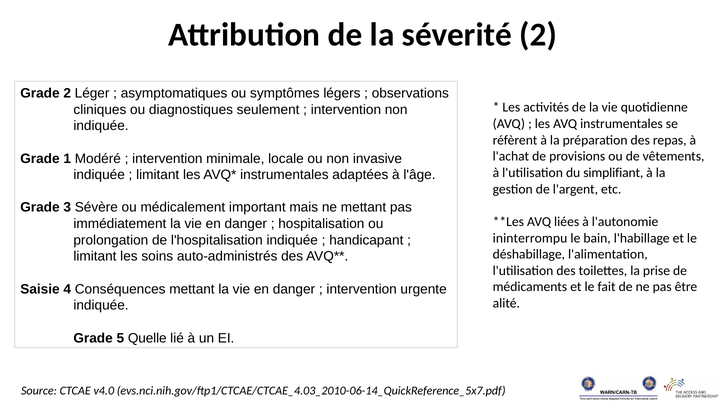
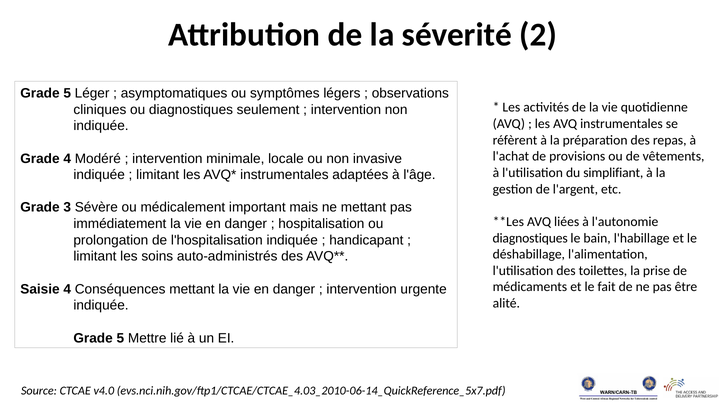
2 at (67, 93): 2 -> 5
Grade 1: 1 -> 4
ininterrompu at (530, 238): ininterrompu -> diagnostiques
Quelle: Quelle -> Mettre
